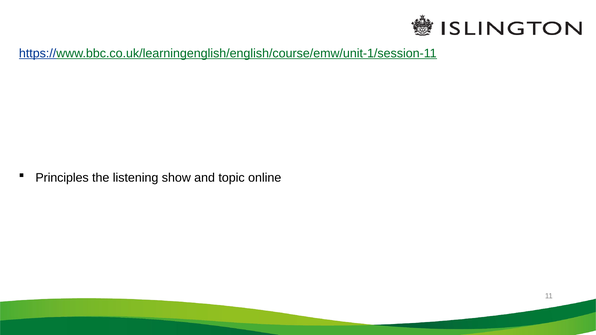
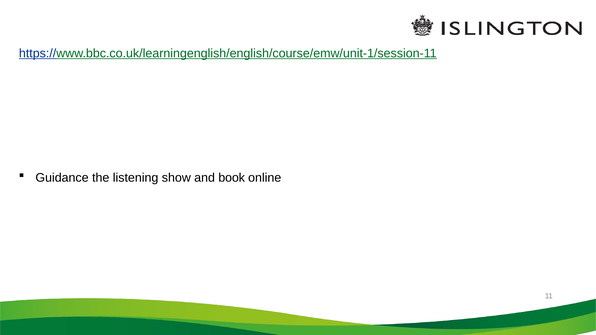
Principles: Principles -> Guidance
topic: topic -> book
